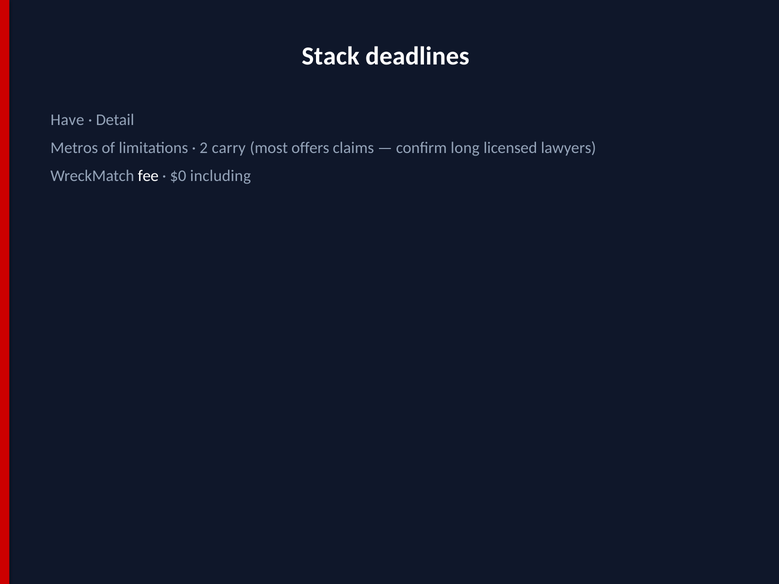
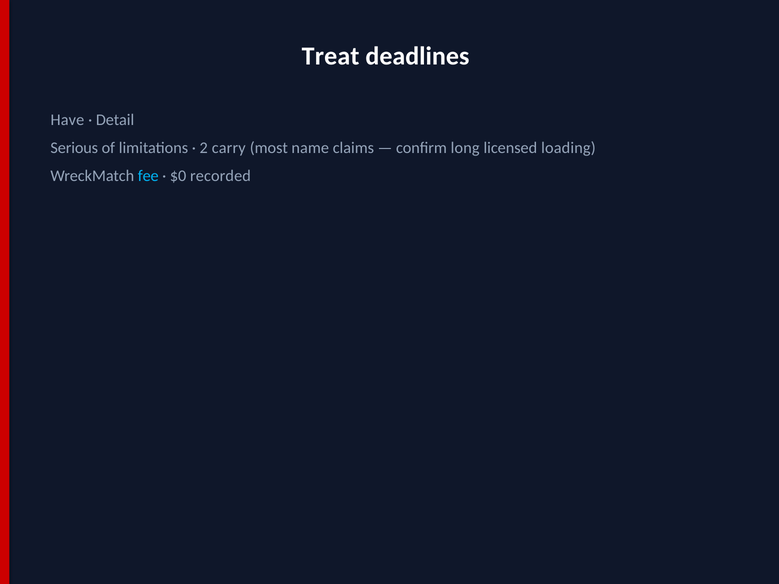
Stack: Stack -> Treat
Metros: Metros -> Serious
offers: offers -> name
lawyers: lawyers -> loading
fee colour: white -> light blue
including: including -> recorded
